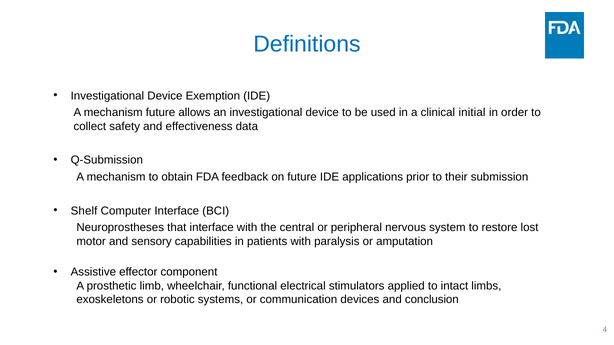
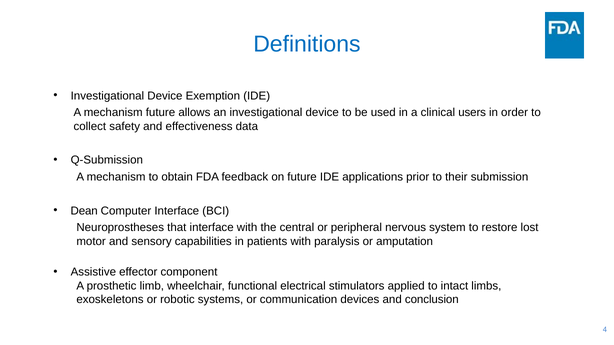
initial: initial -> users
Shelf: Shelf -> Dean
